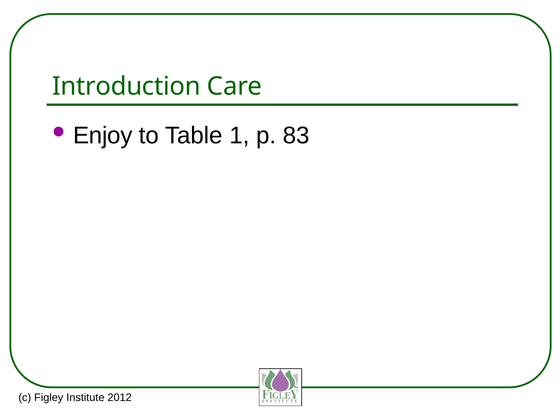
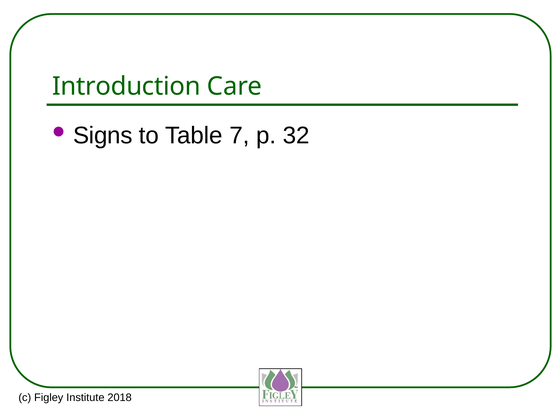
Enjoy: Enjoy -> Signs
1: 1 -> 7
83: 83 -> 32
2012: 2012 -> 2018
